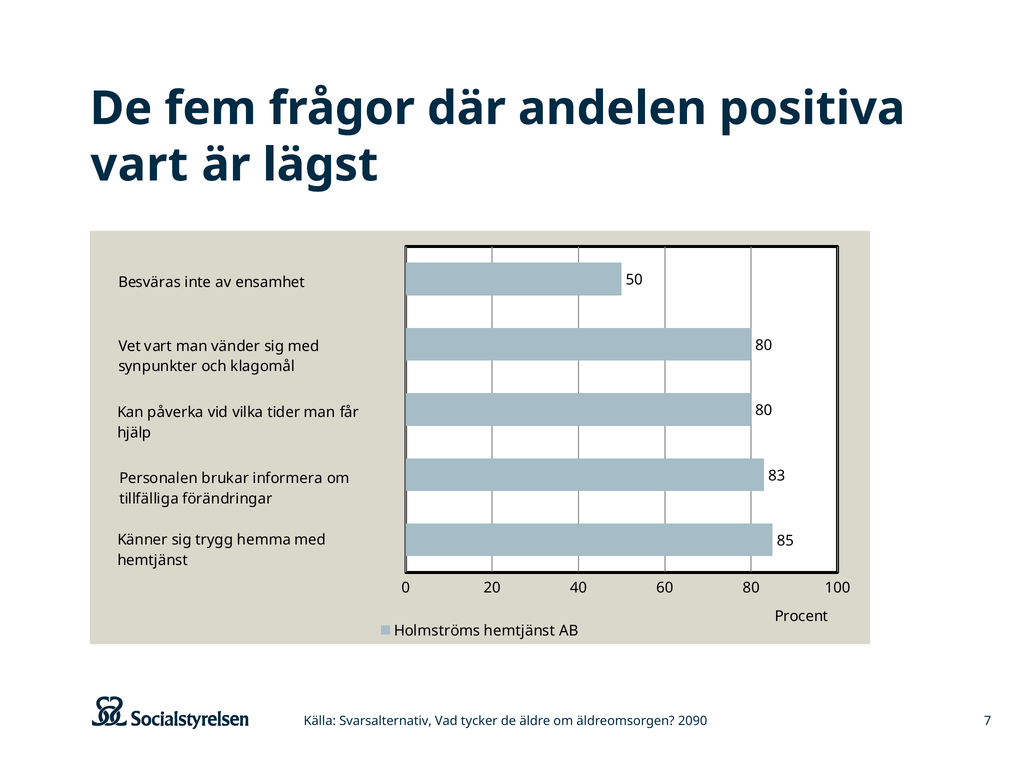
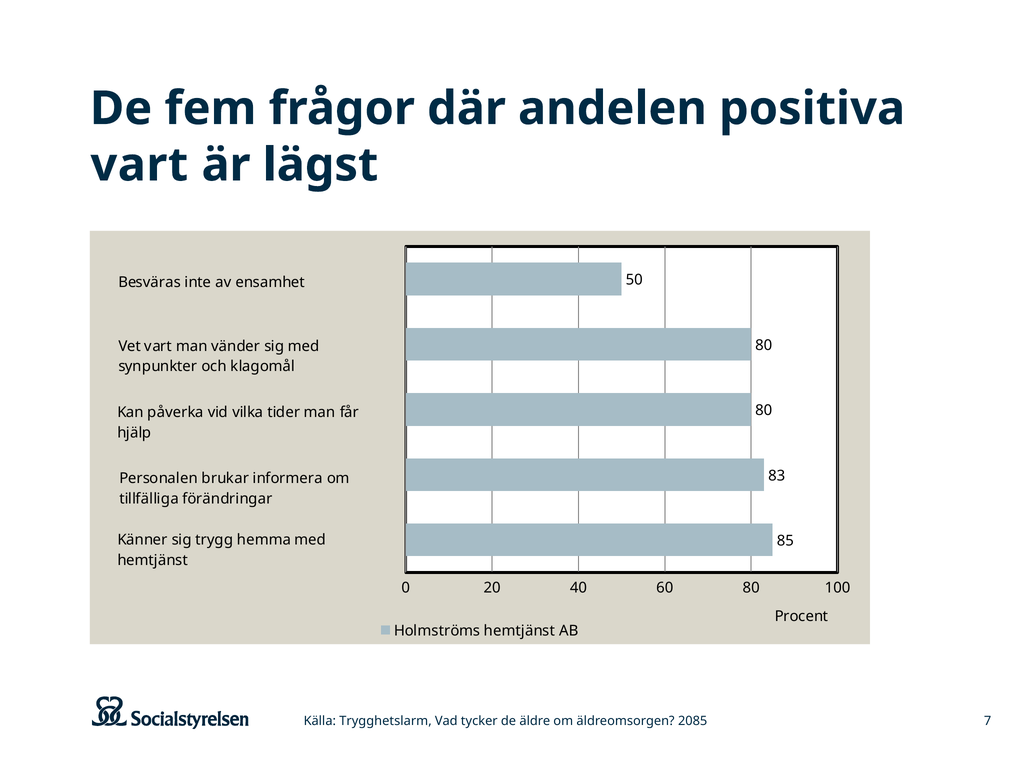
Svarsalternativ: Svarsalternativ -> Trygghetslarm
2090: 2090 -> 2085
